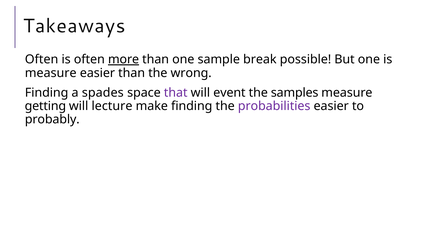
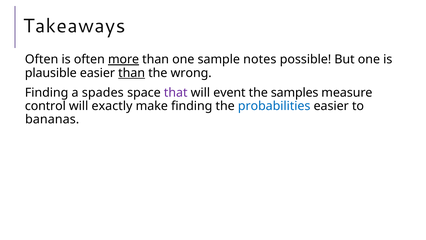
break: break -> notes
measure at (51, 73): measure -> plausible
than at (132, 73) underline: none -> present
getting: getting -> control
lecture: lecture -> exactly
probabilities colour: purple -> blue
probably: probably -> bananas
